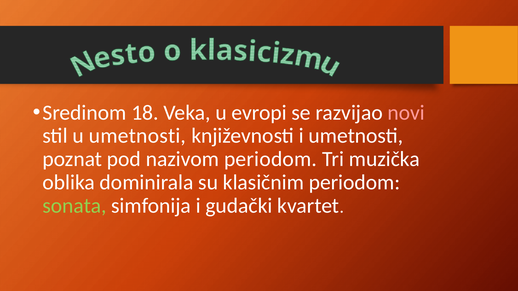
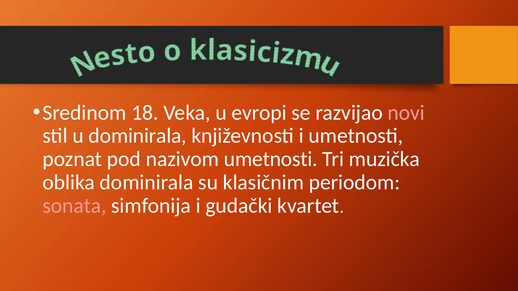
u umetnosti: umetnosti -> dominirala
nazivom periodom: periodom -> umetnosti
sonata colour: light green -> pink
